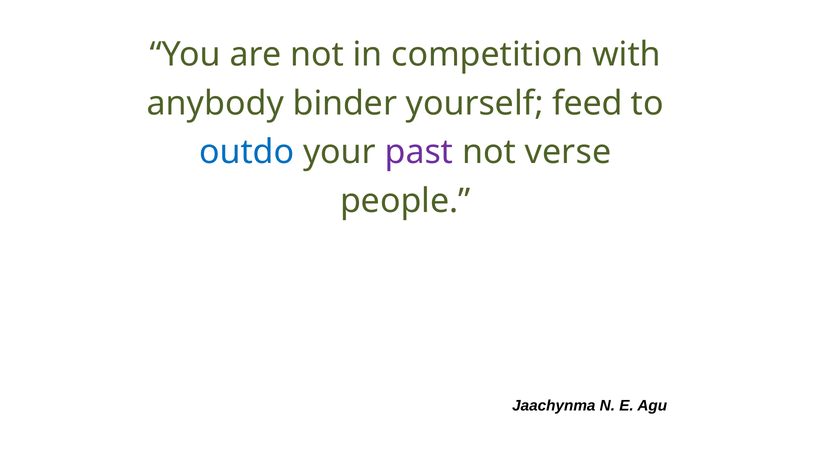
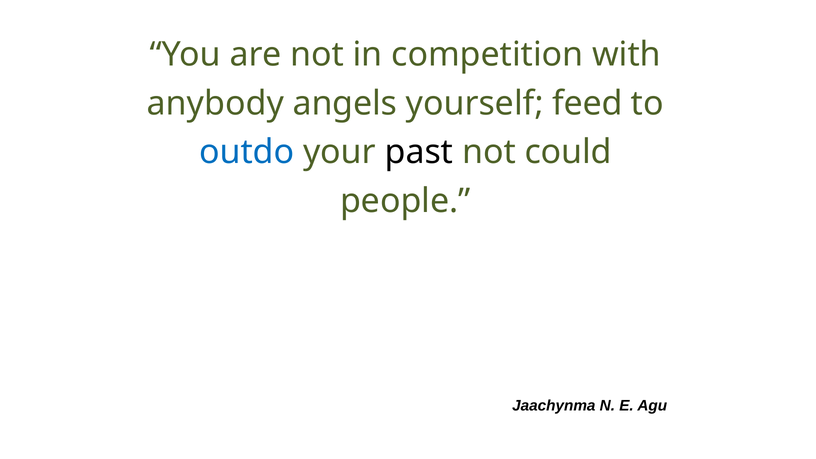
binder: binder -> angels
past colour: purple -> black
verse: verse -> could
